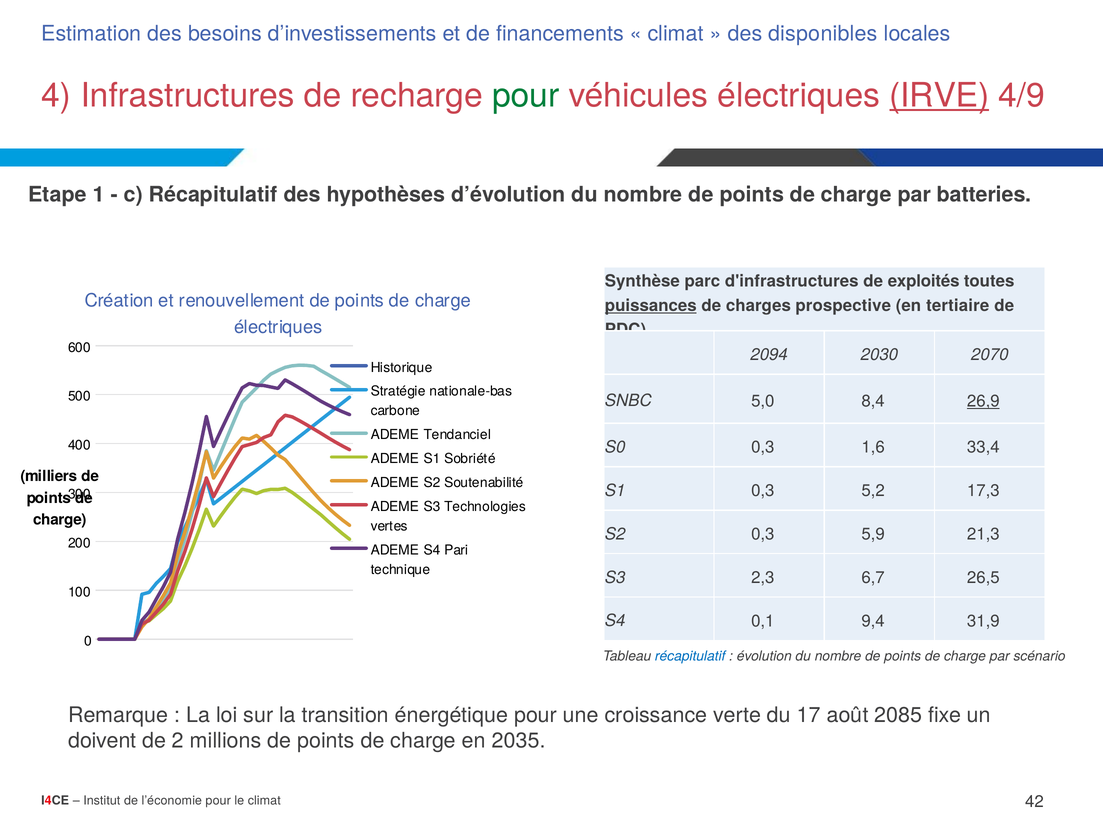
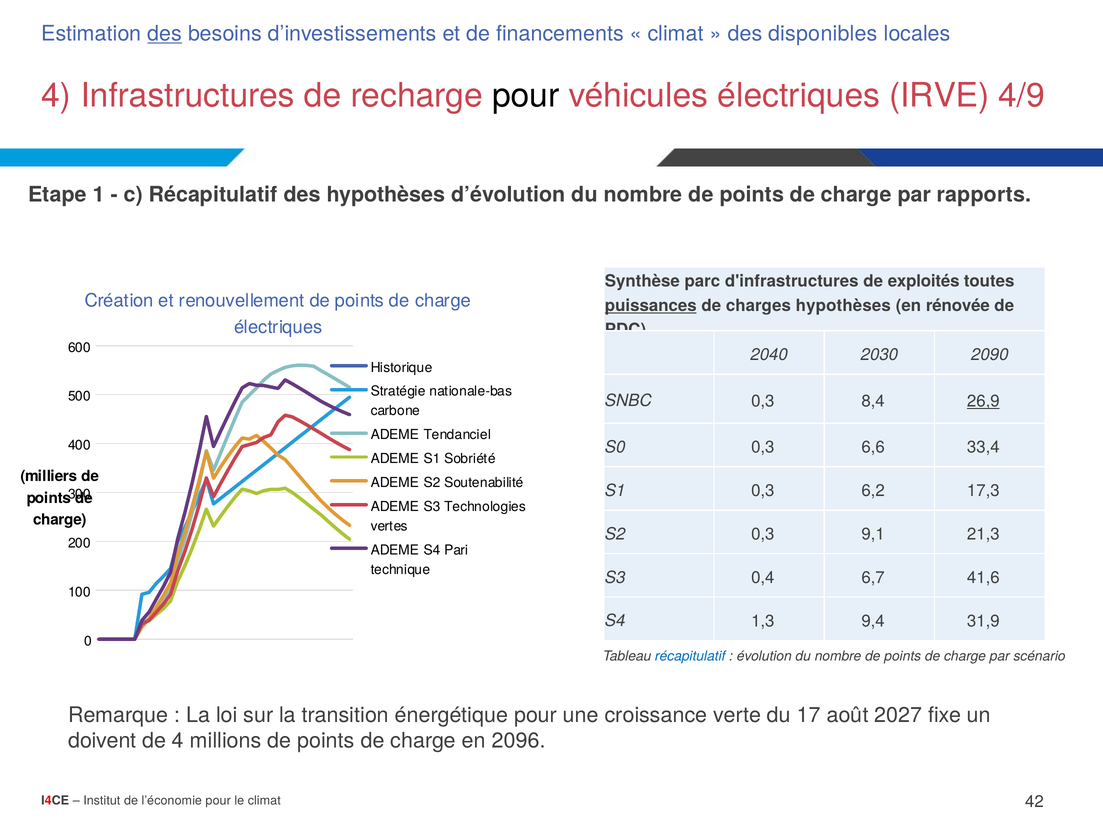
des at (165, 34) underline: none -> present
pour at (526, 96) colour: green -> black
IRVE underline: present -> none
batteries: batteries -> rapports
charges prospective: prospective -> hypothèses
tertiaire: tertiaire -> rénovée
2094: 2094 -> 2040
2070: 2070 -> 2090
SNBC 5,0: 5,0 -> 0,3
1,6: 1,6 -> 6,6
5,2: 5,2 -> 6,2
5,9: 5,9 -> 9,1
2,3: 2,3 -> 0,4
26,5: 26,5 -> 41,6
0,1: 0,1 -> 1,3
2085: 2085 -> 2027
de 2: 2 -> 4
2035: 2035 -> 2096
